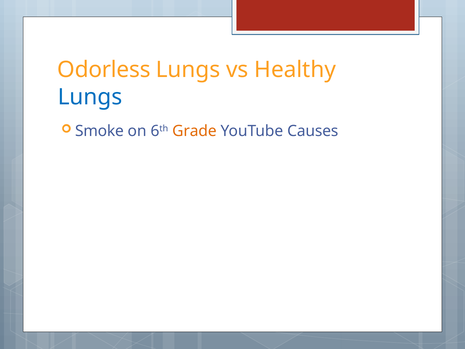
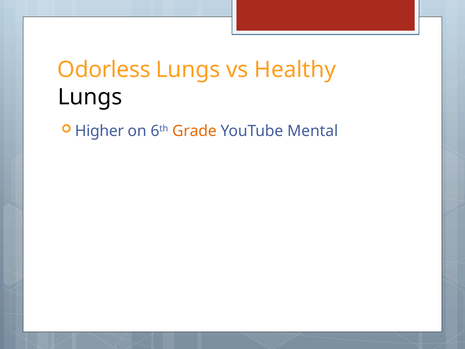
Lungs at (90, 97) colour: blue -> black
Smoke: Smoke -> Higher
Causes: Causes -> Mental
